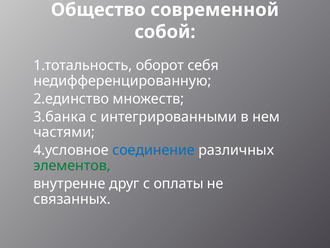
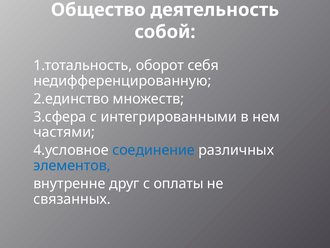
современной: современной -> деятельность
3.банка: 3.банка -> 3.сфера
элементов colour: green -> blue
